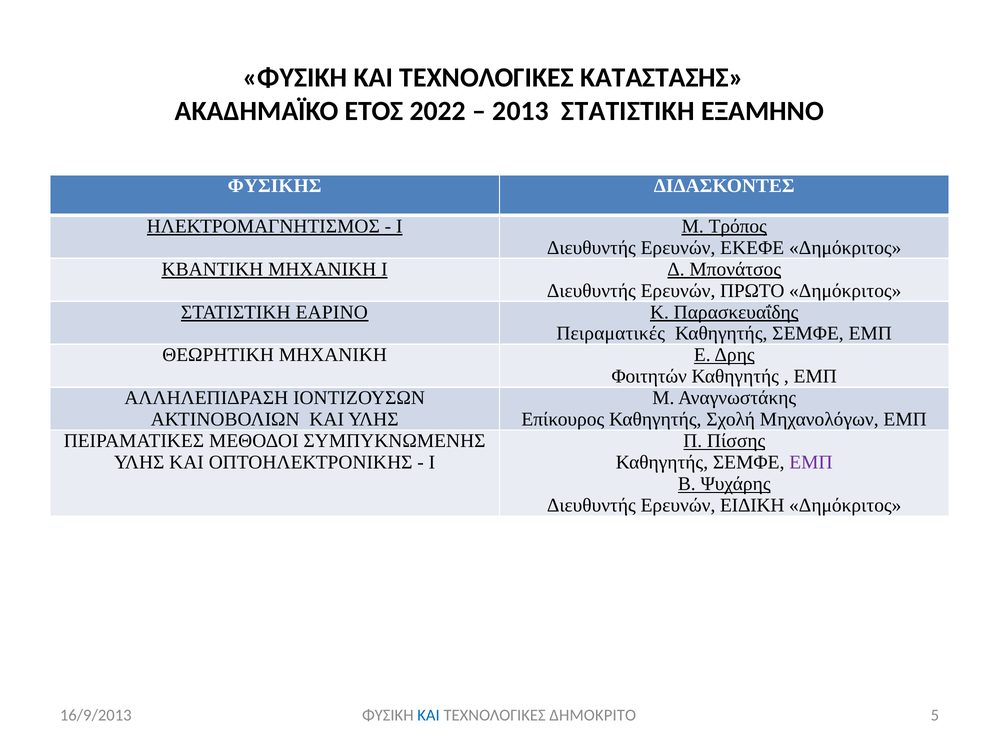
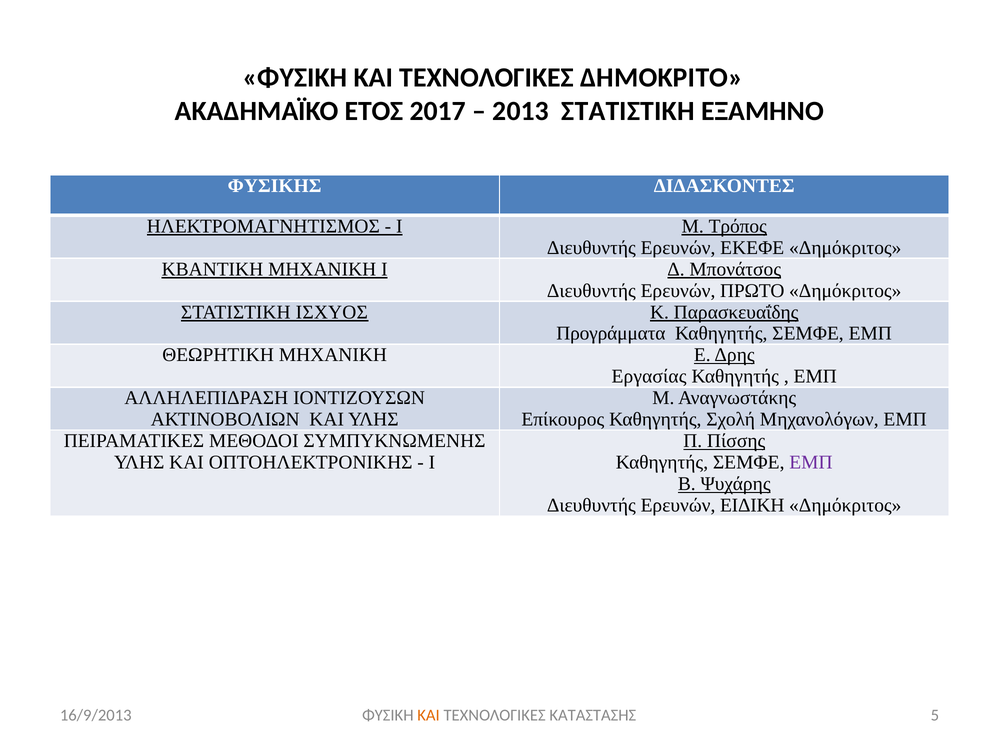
ΚΑΤΑΣΤΑΣΗΣ: ΚΑΤΑΣΤΑΣΗΣ -> ΔΗΜΟΚΡΙΤΟ
2022: 2022 -> 2017
ΕΑΡΙΝΟ: ΕΑΡΙΝΟ -> ΙΣΧΥΟΣ
Πειραματικές: Πειραματικές -> Προγράμματα
Φοιτητών: Φοιτητών -> Εργασίας
ΚΑΙ at (429, 715) colour: blue -> orange
ΔΗΜΟΚΡΙΤΟ: ΔΗΜΟΚΡΙΤΟ -> ΚΑΤΑΣΤΑΣΗΣ
